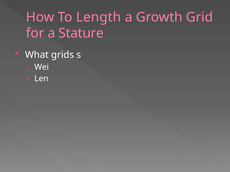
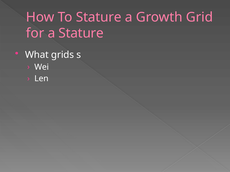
To Length: Length -> Stature
